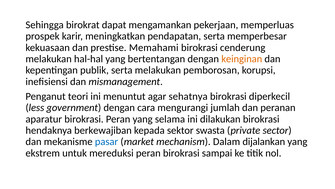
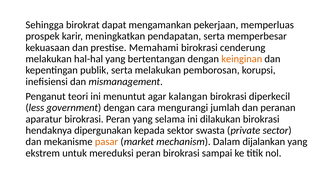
sehatnya: sehatnya -> kalangan
berkewajiban: berkewajiban -> dipergunakan
pasar colour: blue -> orange
